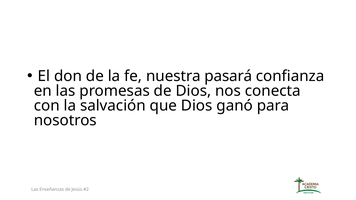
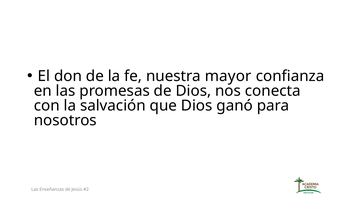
pasará: pasará -> mayor
